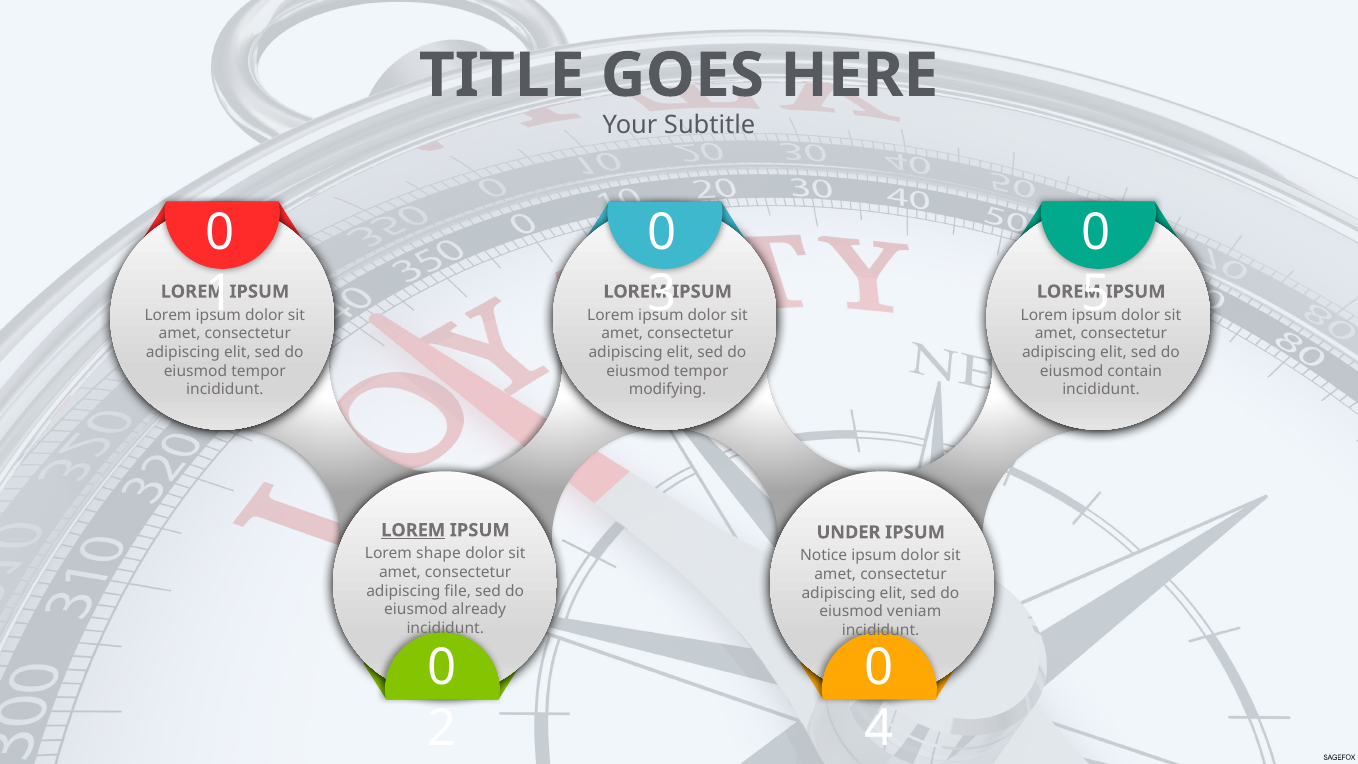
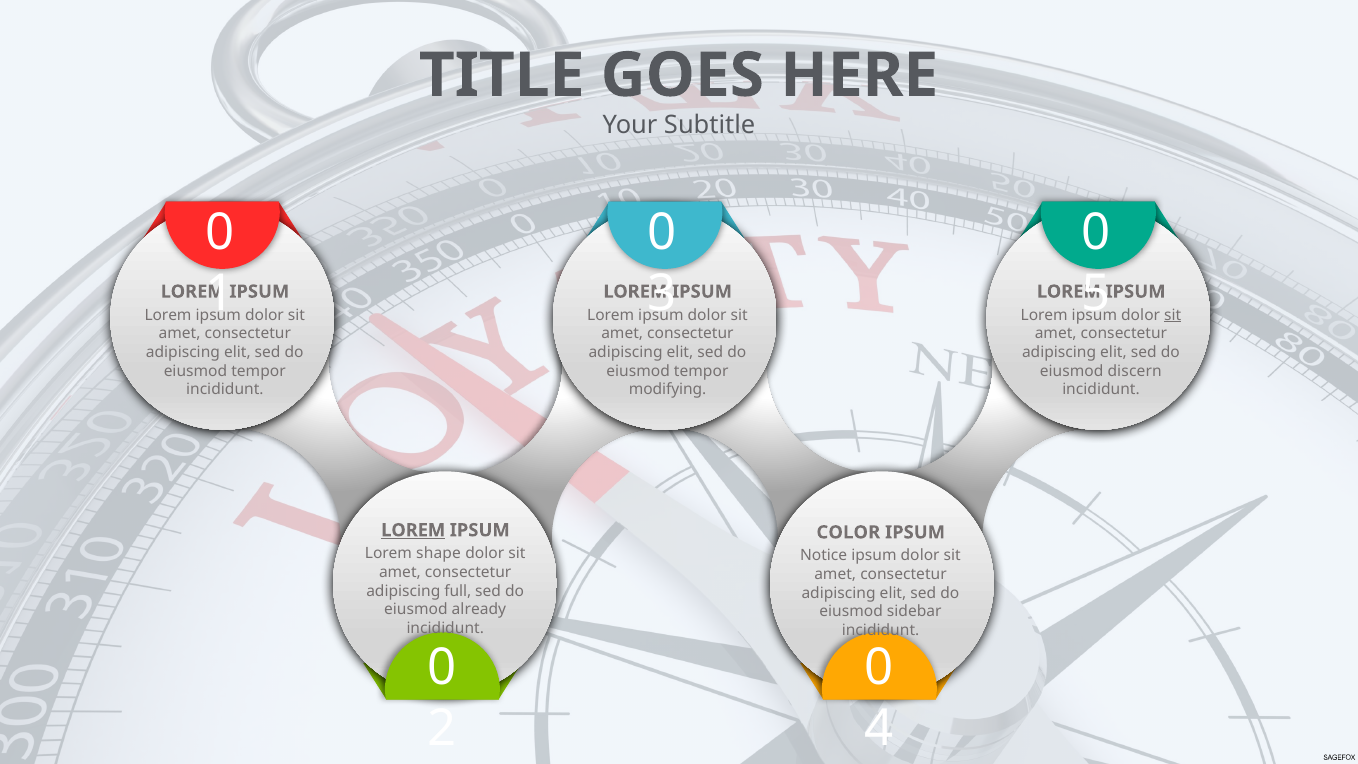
sit at (1173, 315) underline: none -> present
contain: contain -> discern
UNDER: UNDER -> COLOR
file: file -> full
veniam: veniam -> sidebar
